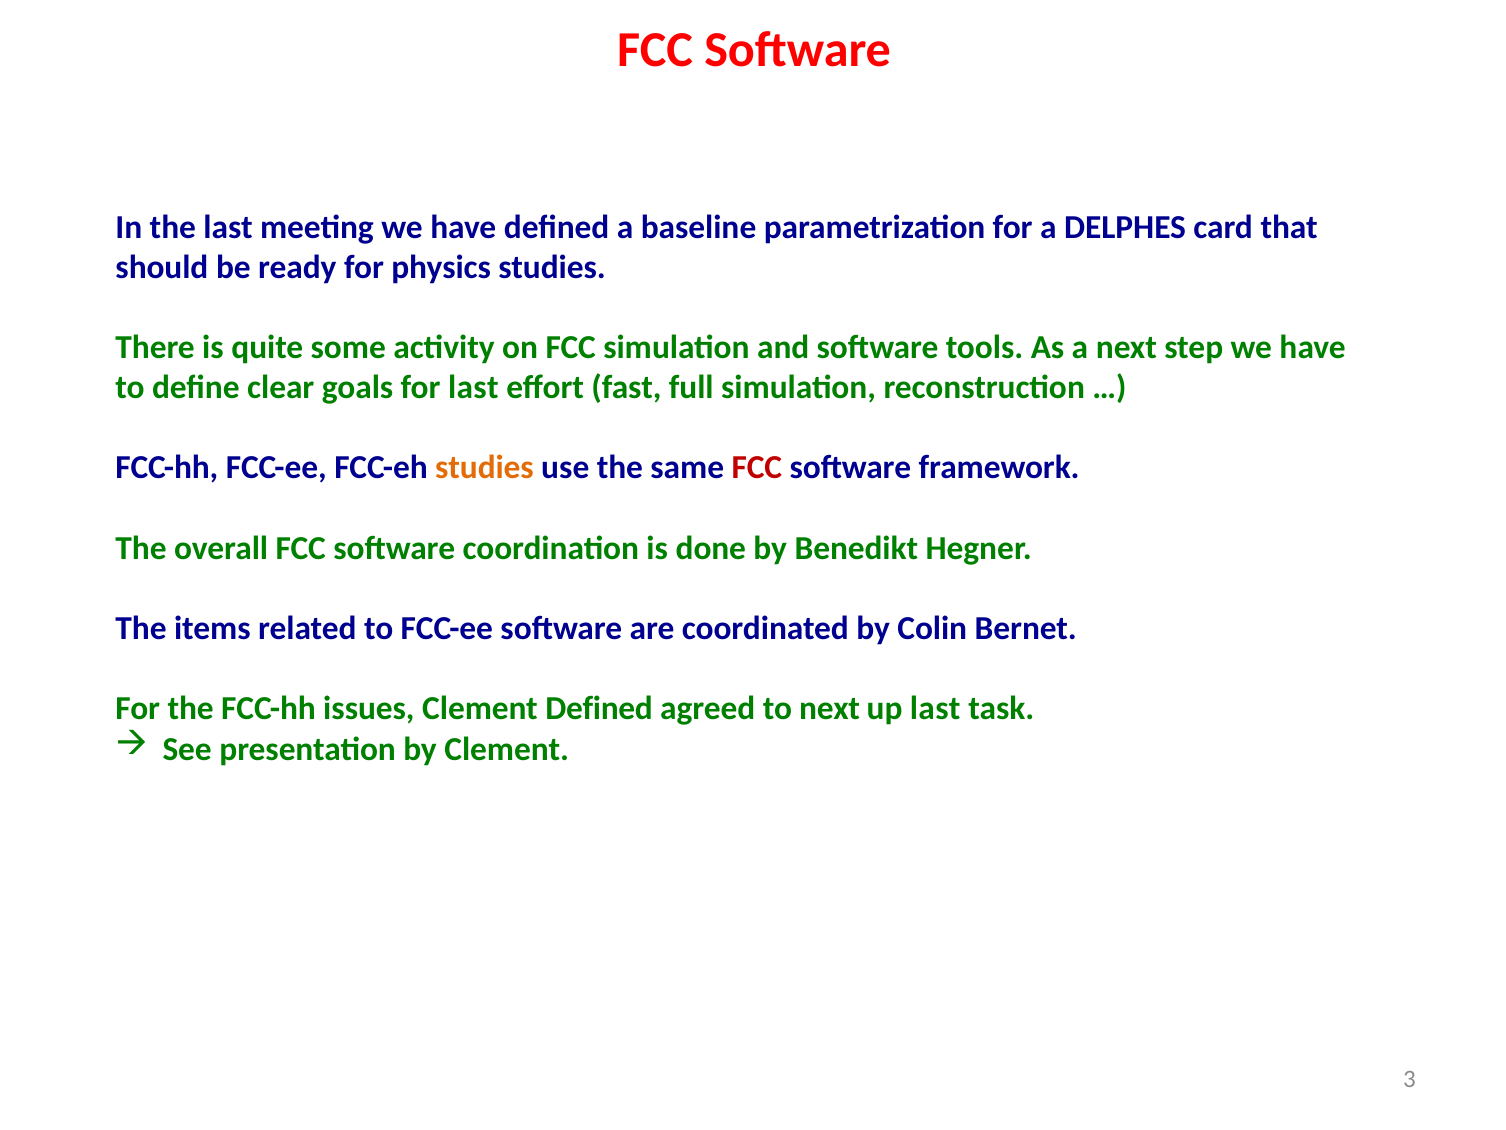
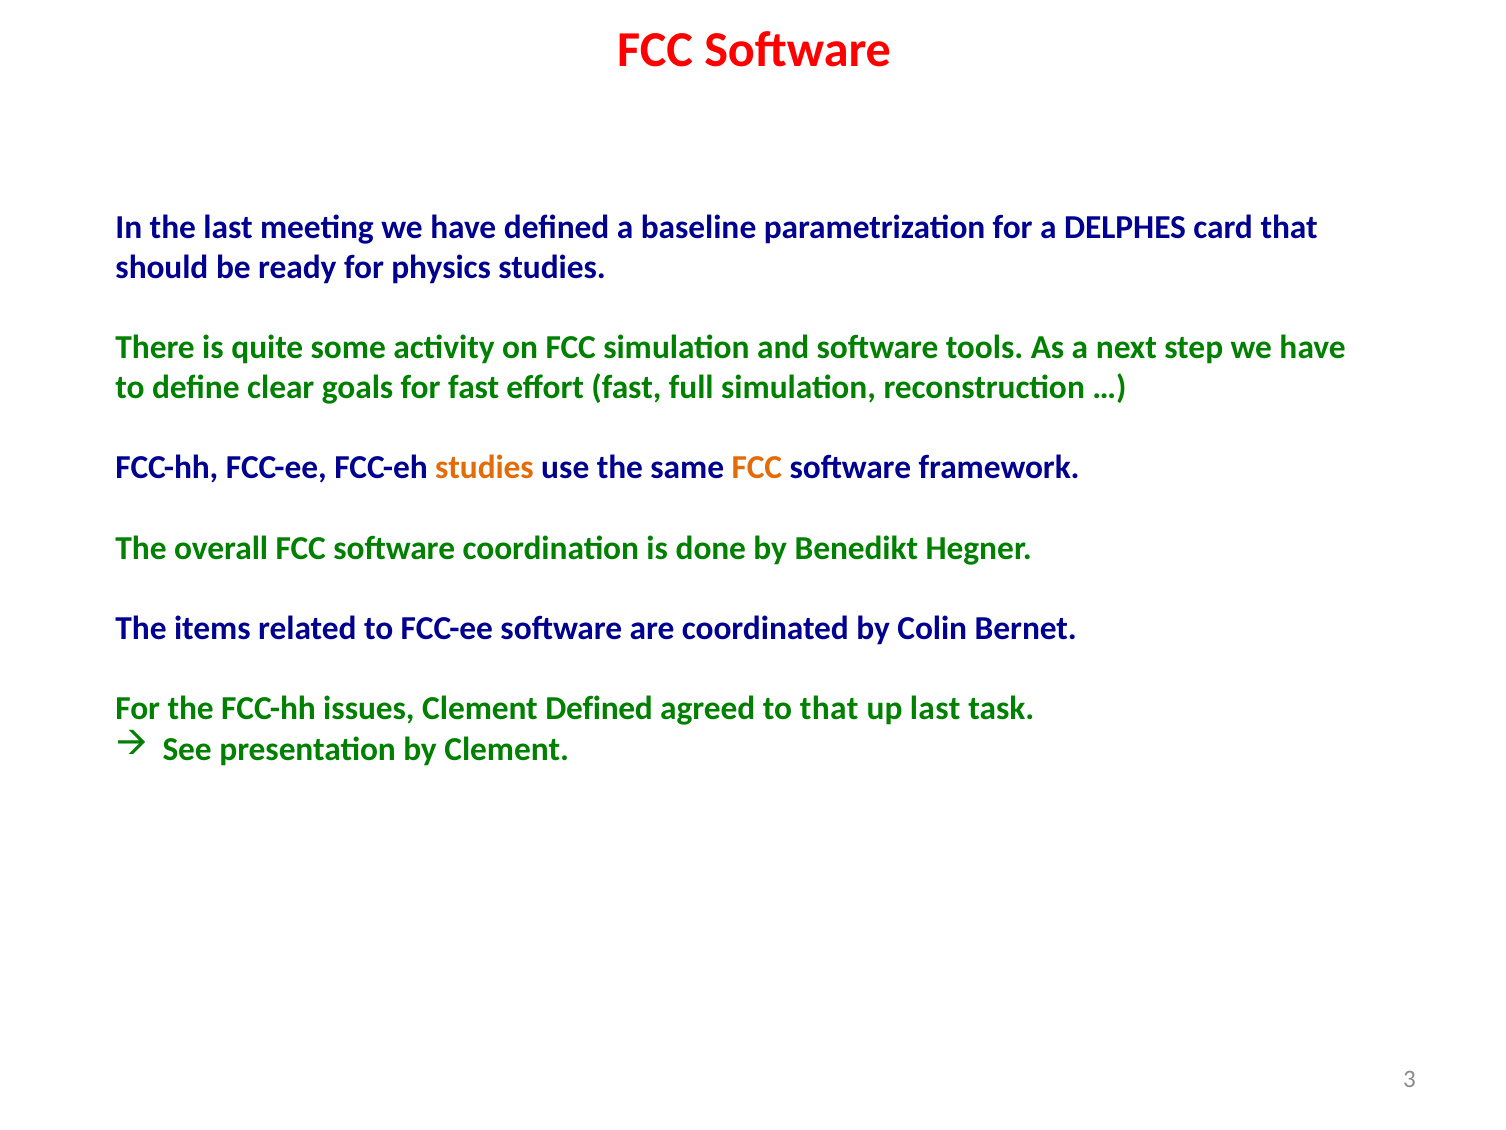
for last: last -> fast
FCC at (757, 468) colour: red -> orange
to next: next -> that
